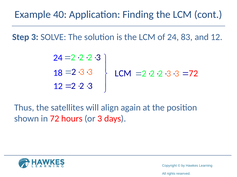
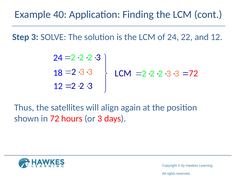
83: 83 -> 22
